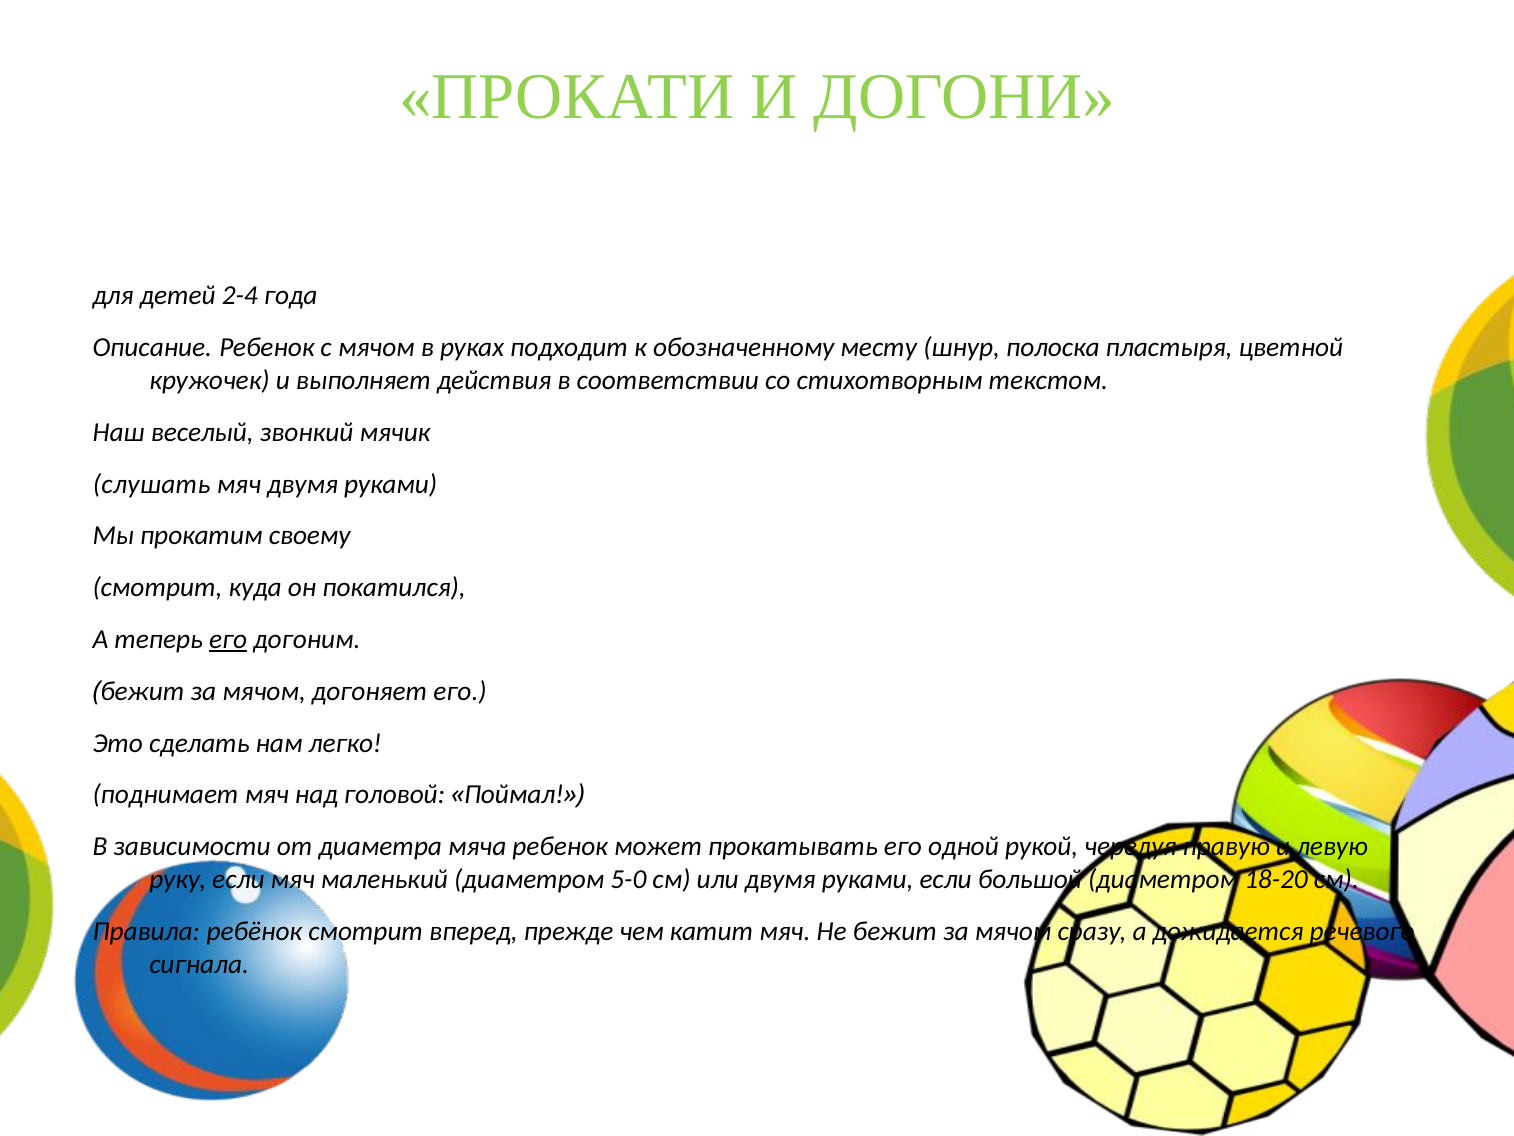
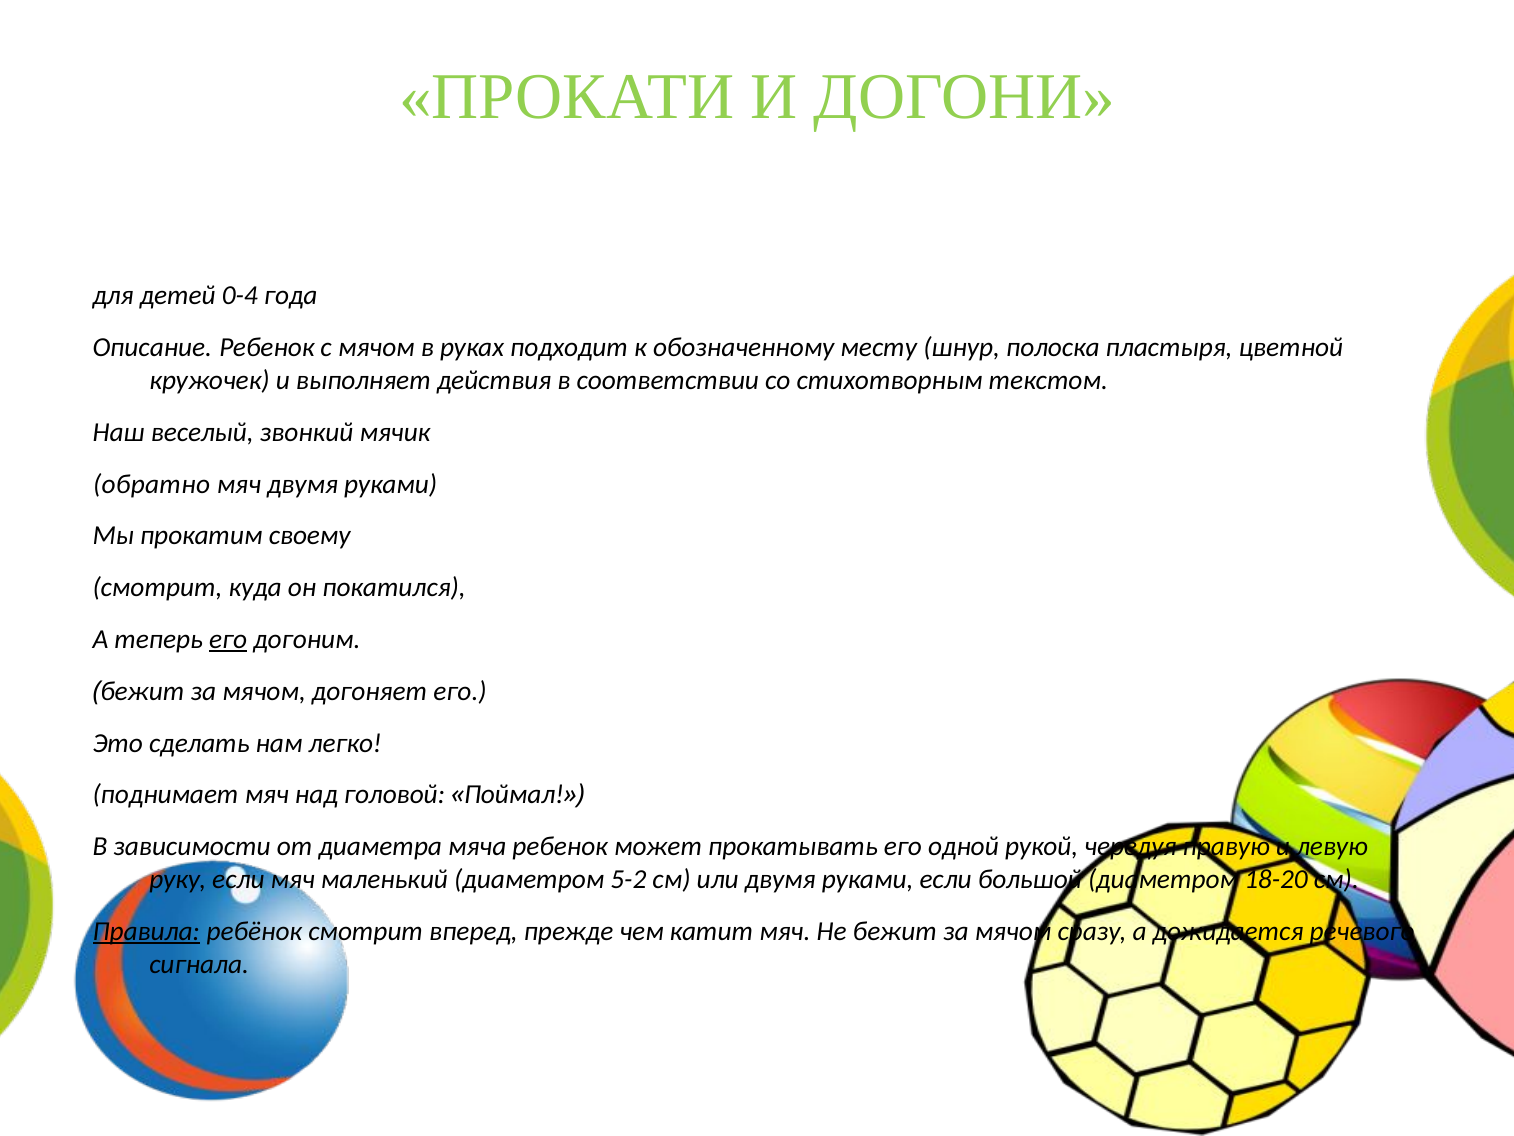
2-4: 2-4 -> 0-4
слушать: слушать -> обратно
5-0: 5-0 -> 5-2
Правила underline: none -> present
